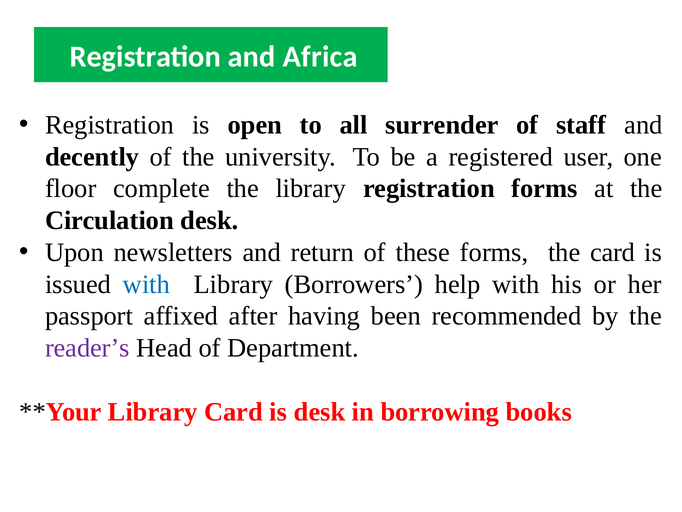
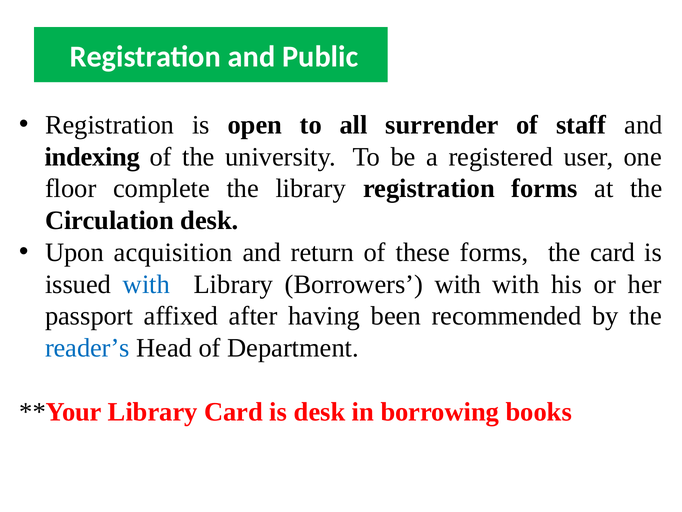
Africa: Africa -> Public
decently: decently -> indexing
newsletters: newsletters -> acquisition
Borrowers help: help -> with
reader’s colour: purple -> blue
